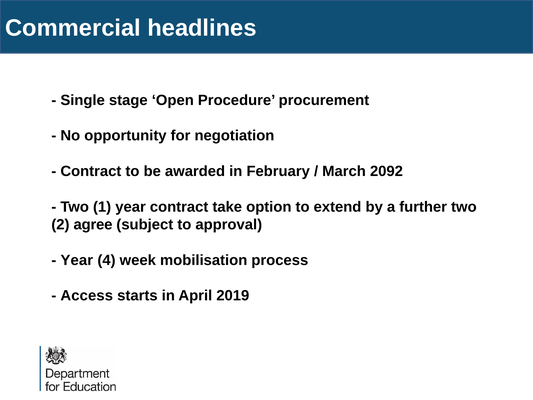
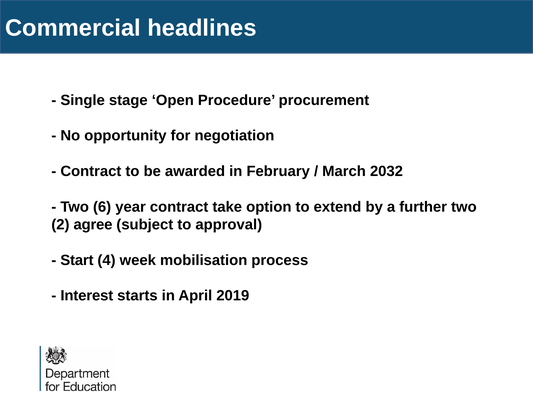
2092: 2092 -> 2032
1: 1 -> 6
Year at (77, 260): Year -> Start
Access: Access -> Interest
